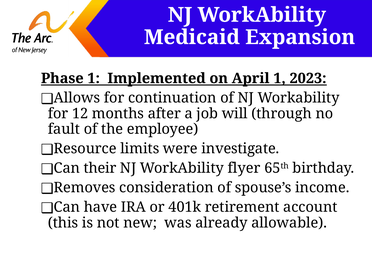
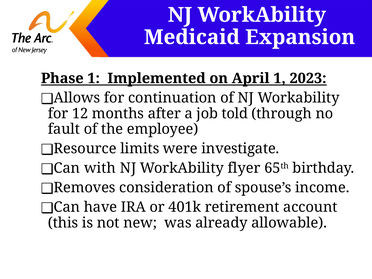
will: will -> told
their: their -> with
